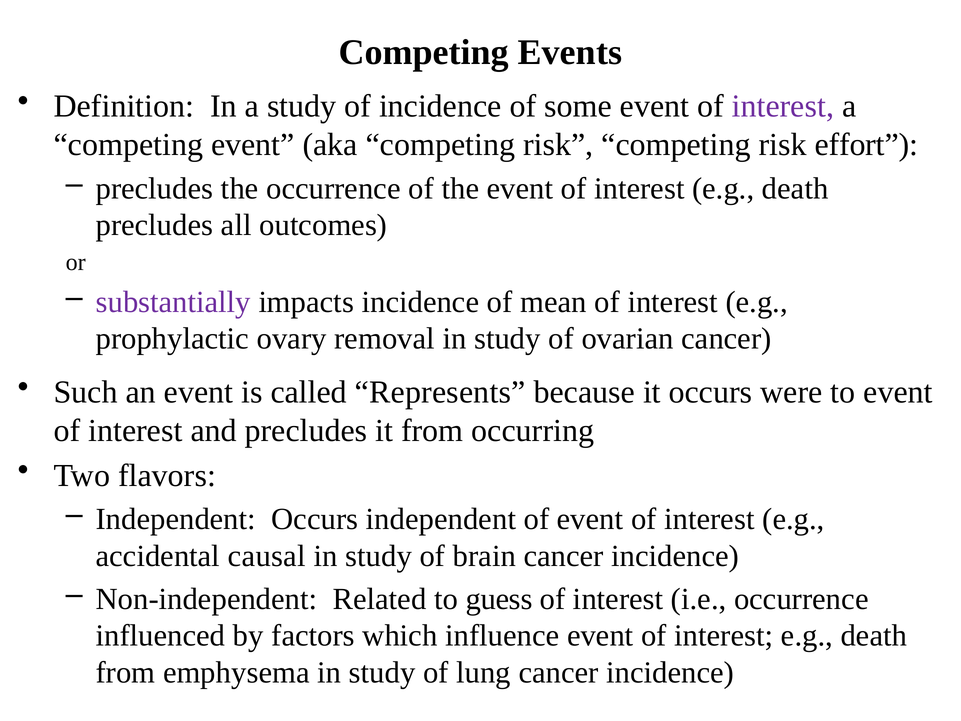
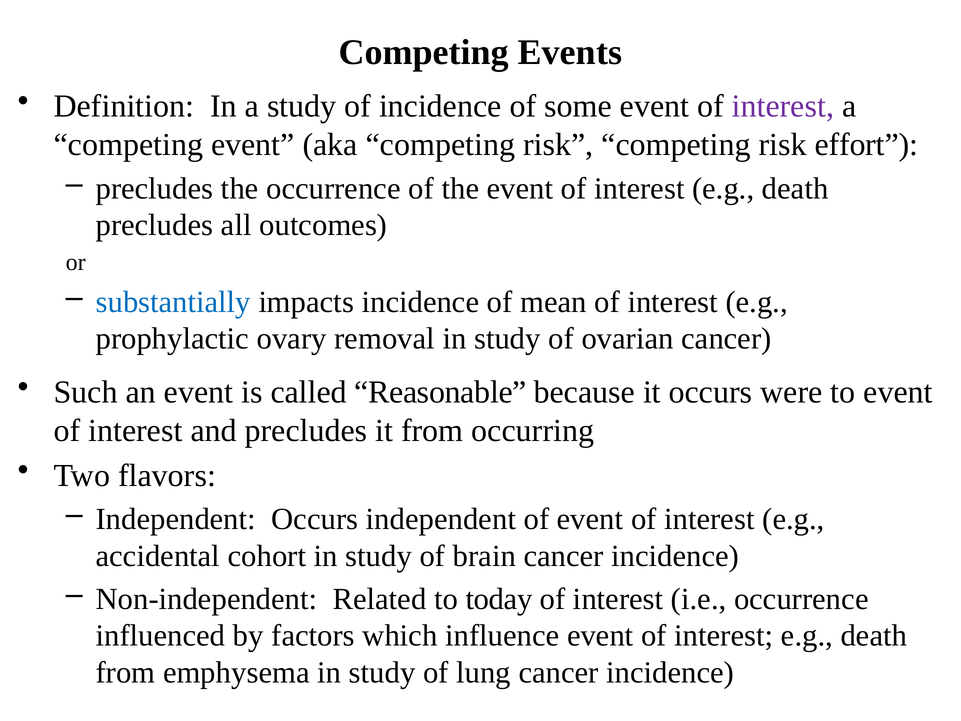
substantially colour: purple -> blue
Represents: Represents -> Reasonable
causal: causal -> cohort
guess: guess -> today
